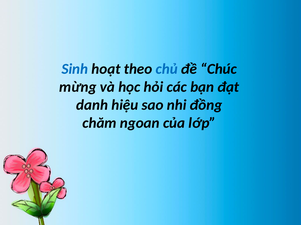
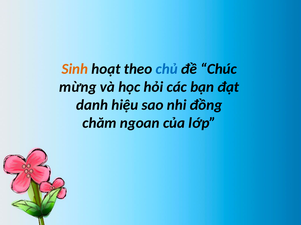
Sinh colour: blue -> orange
